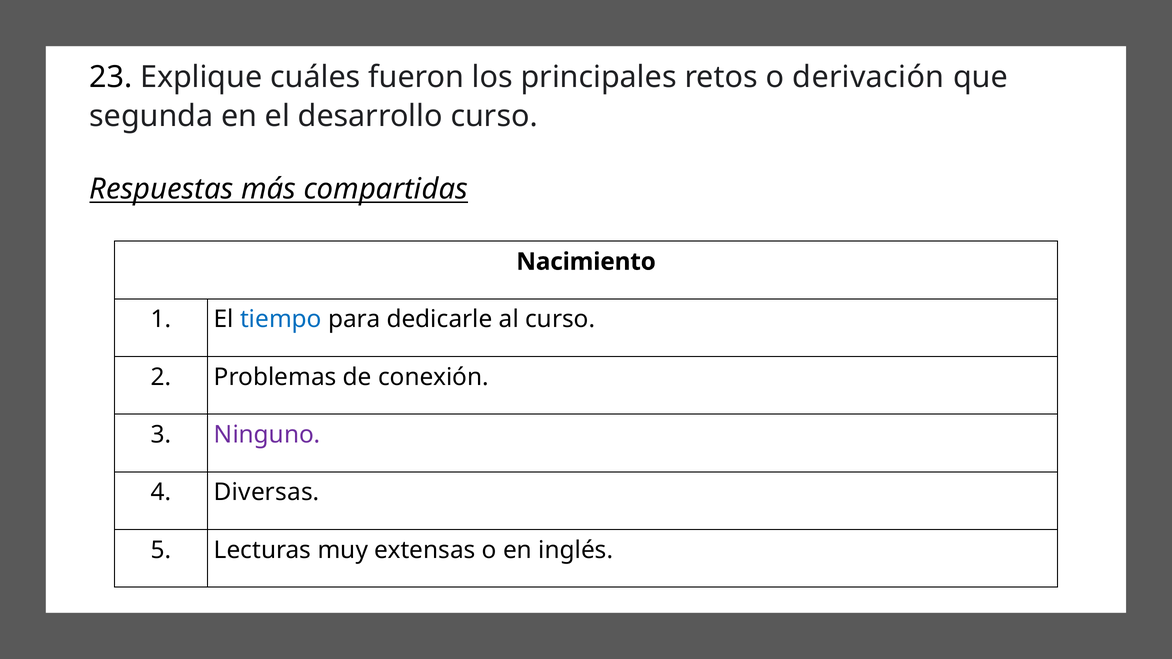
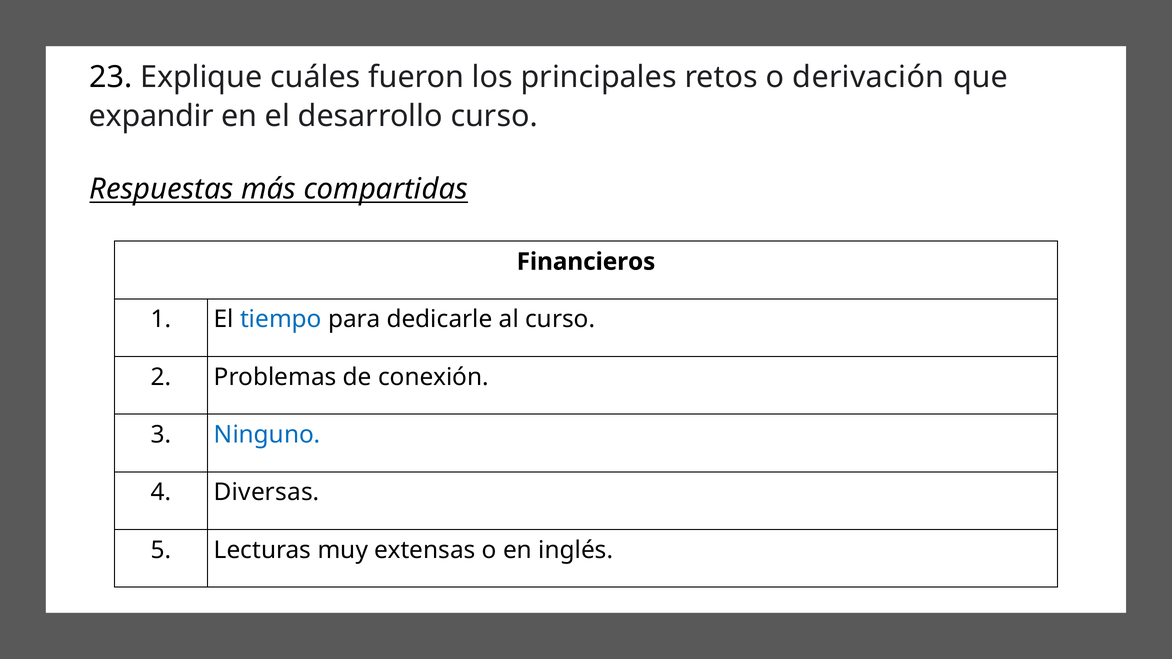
segunda: segunda -> expandir
Nacimiento: Nacimiento -> Financieros
Ninguno colour: purple -> blue
